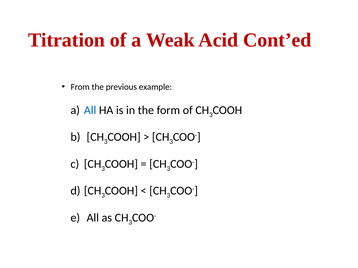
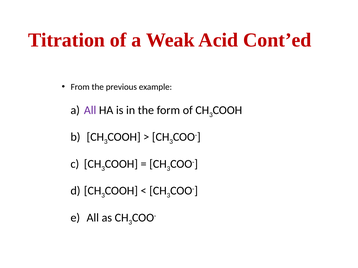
All at (90, 110) colour: blue -> purple
